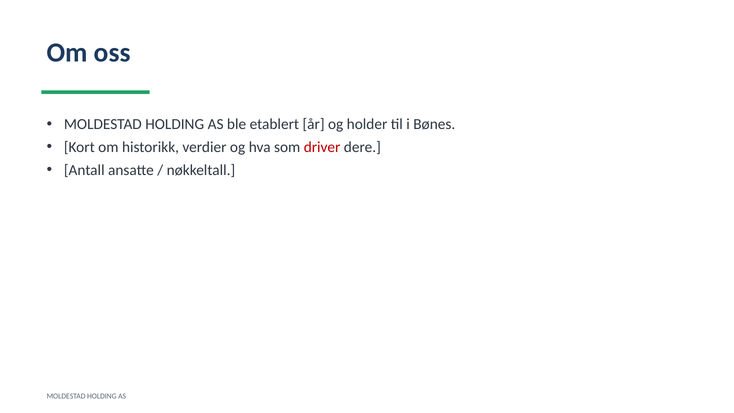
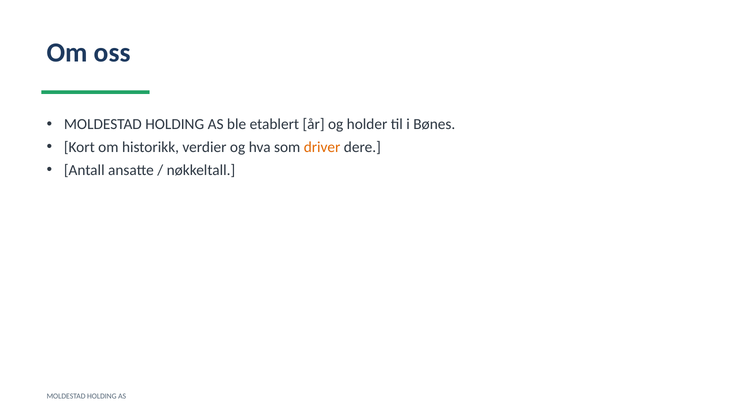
driver colour: red -> orange
